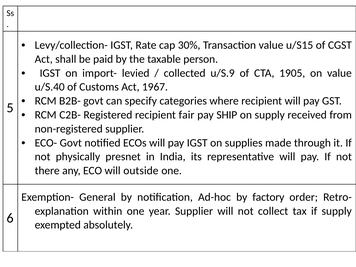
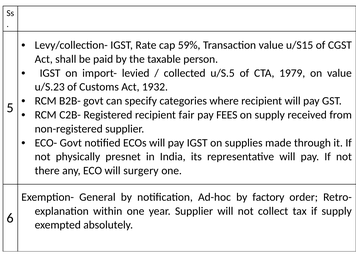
30%: 30% -> 59%
u/S.9: u/S.9 -> u/S.5
1905: 1905 -> 1979
u/S.40: u/S.40 -> u/S.23
1967: 1967 -> 1932
SHIP: SHIP -> FEES
outside: outside -> surgery
